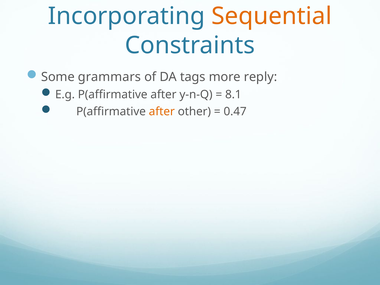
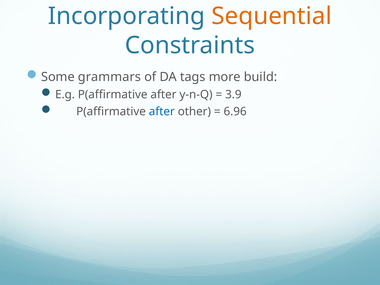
reply: reply -> build
8.1: 8.1 -> 3.9
after at (162, 112) colour: orange -> blue
0.47: 0.47 -> 6.96
